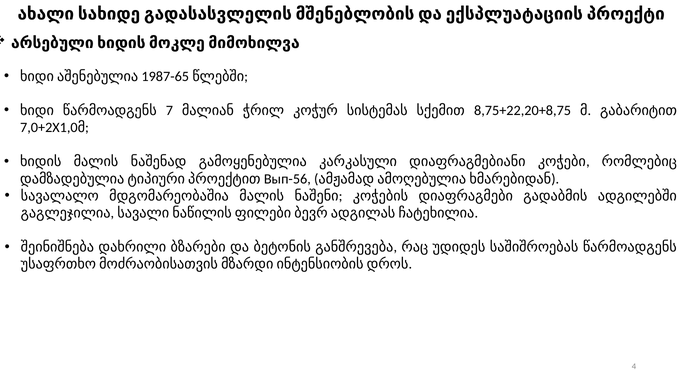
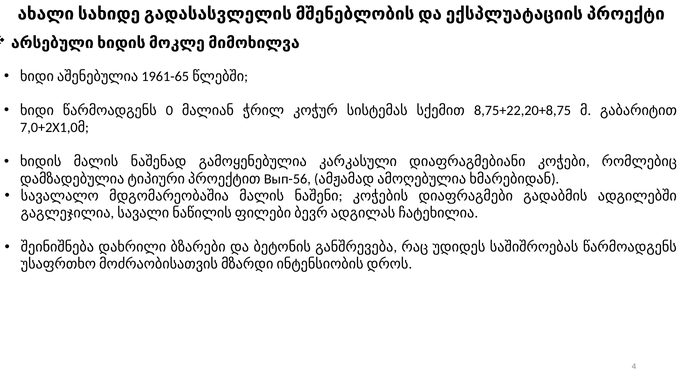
1987-65: 1987-65 -> 1961-65
7: 7 -> 0
